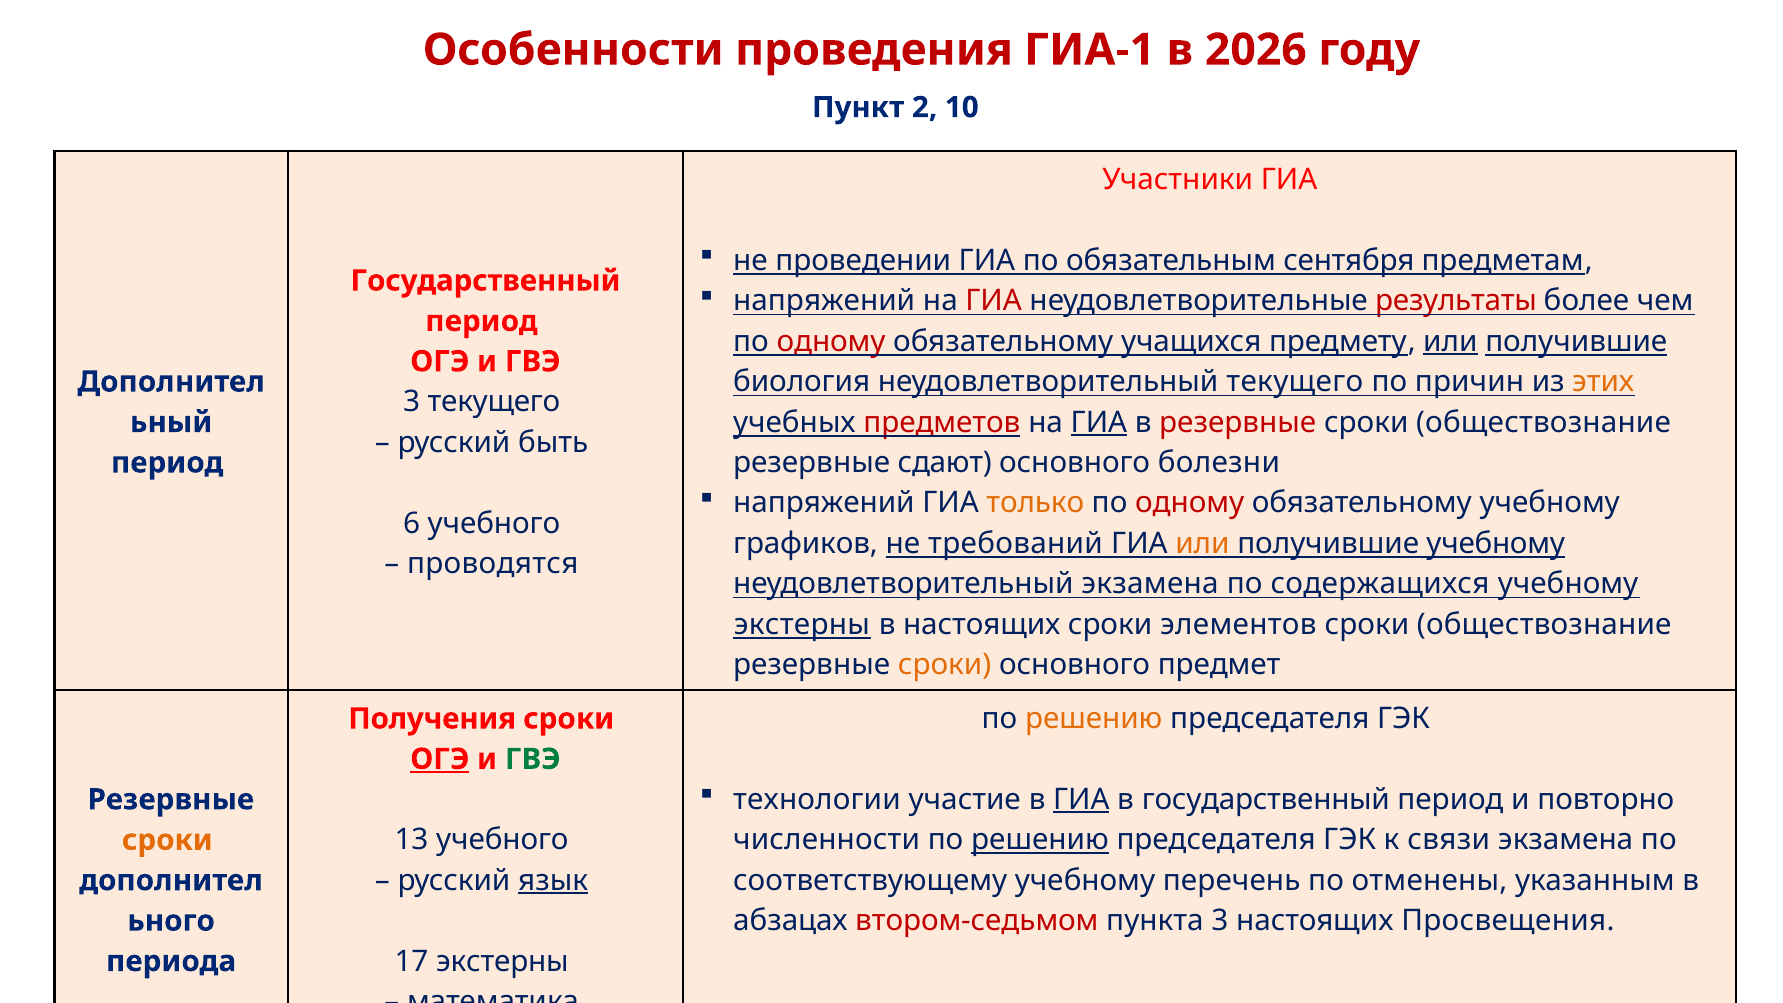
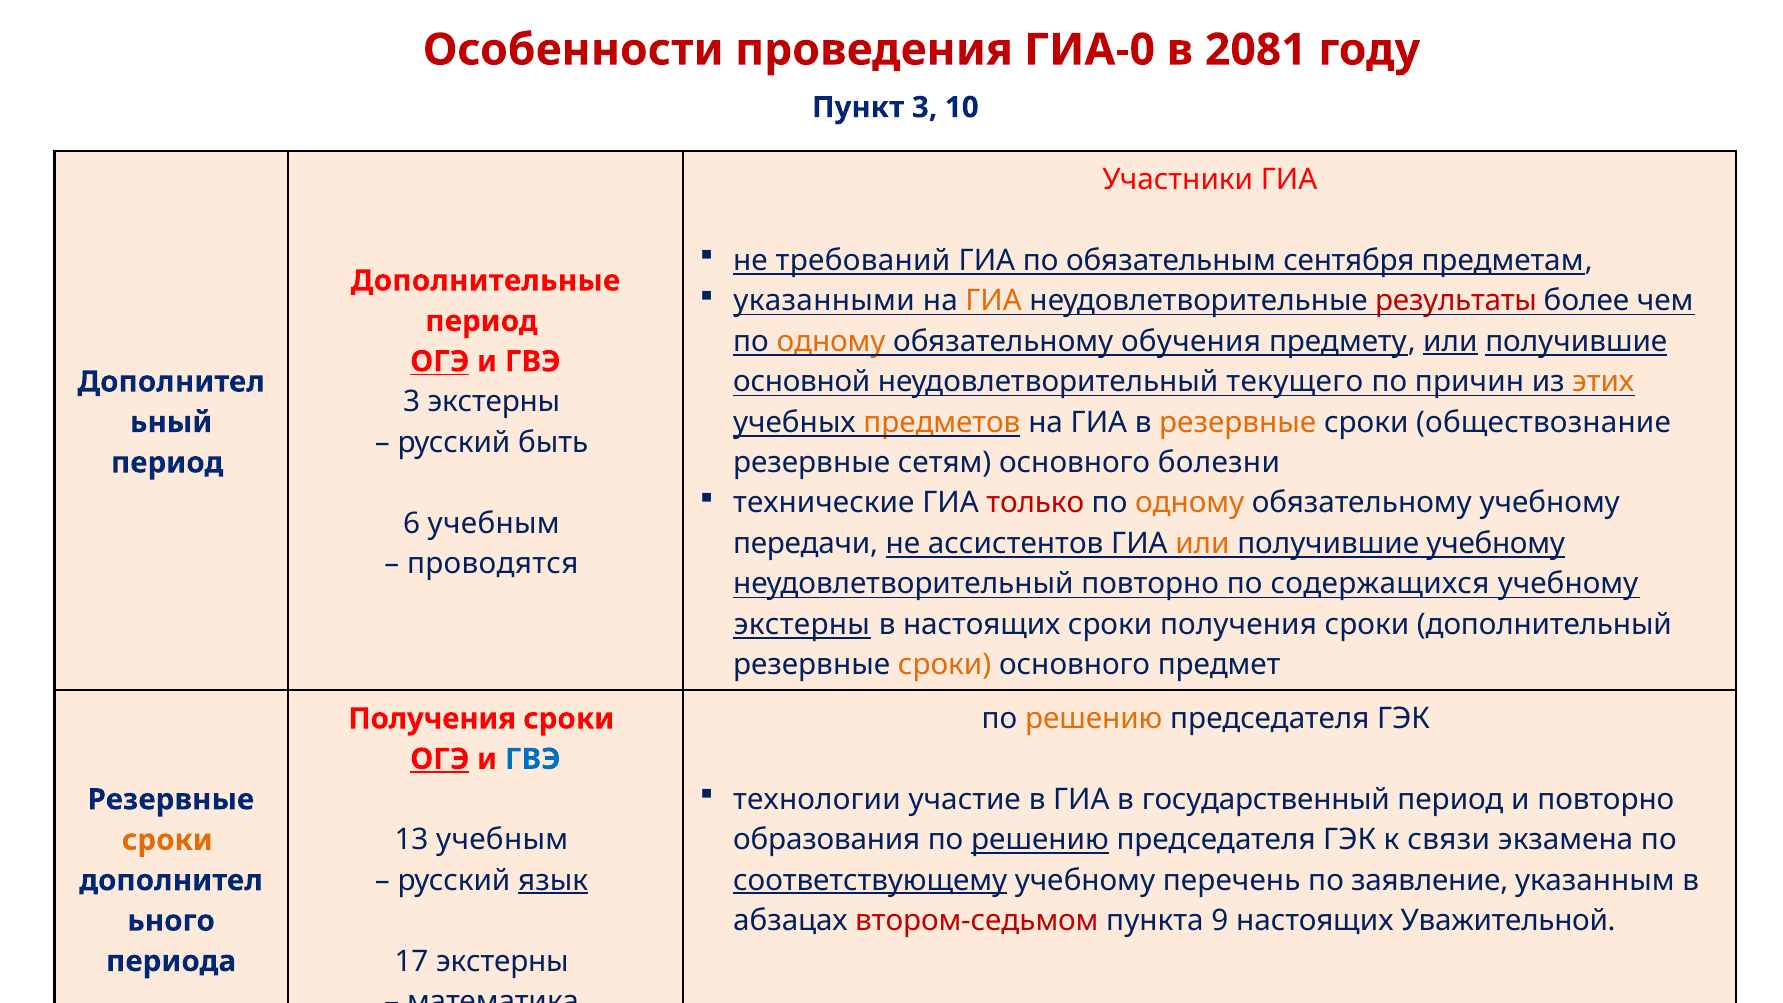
ГИА-1: ГИА-1 -> ГИА-0
2026: 2026 -> 2081
Пункт 2: 2 -> 3
проведении: проведении -> требований
Государственный at (486, 281): Государственный -> Дополнительные
напряжений at (824, 301): напряжений -> указанными
ГИА at (994, 301) colour: red -> orange
одному at (831, 341) colour: red -> orange
учащихся: учащихся -> обучения
ОГЭ at (440, 362) underline: none -> present
биология: биология -> основной
3 текущего: текущего -> экстерны
предметов colour: red -> orange
ГИА at (1099, 422) underline: present -> none
резервные at (1238, 422) colour: red -> orange
сдают: сдают -> сетям
напряжений at (824, 503): напряжений -> технические
только colour: orange -> red
одному at (1190, 503) colour: red -> orange
6 учебного: учебного -> учебным
графиков: графиков -> передачи
требований: требований -> ассистентов
неудовлетворительный экзамена: экзамена -> повторно
сроки элементов: элементов -> получения
обществознание at (1544, 624): обществознание -> дополнительный
ГВЭ at (533, 759) colour: green -> blue
ГИА at (1081, 800) underline: present -> none
13 учебного: учебного -> учебным
численности: численности -> образования
соответствующему underline: none -> present
отменены: отменены -> заявление
пункта 3: 3 -> 9
Просвещения: Просвещения -> Уважительной
